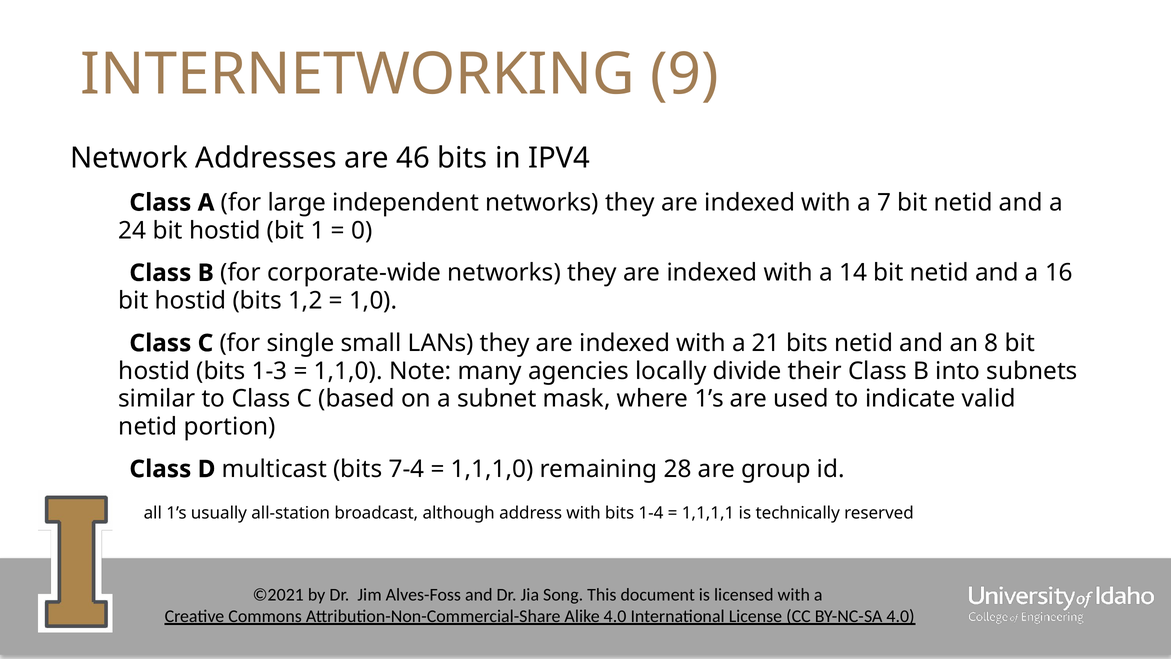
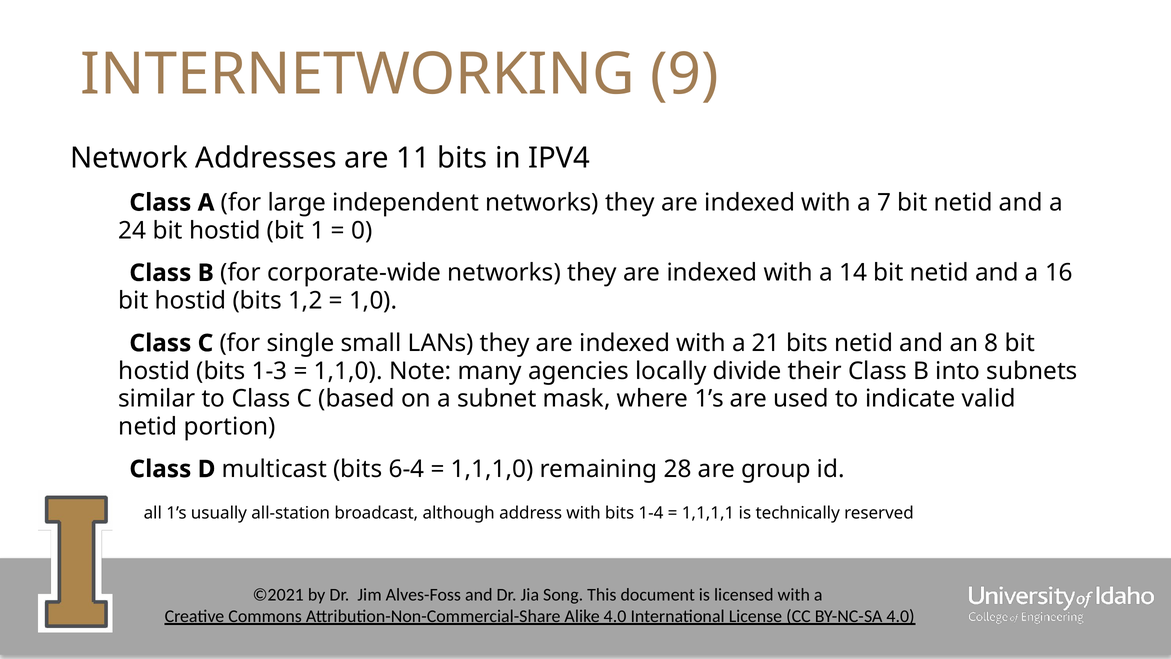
46: 46 -> 11
7-4: 7-4 -> 6-4
